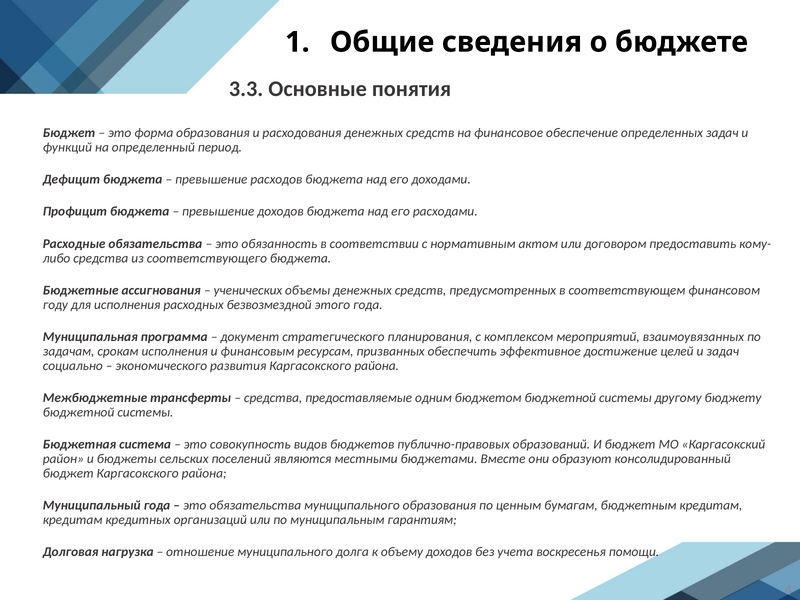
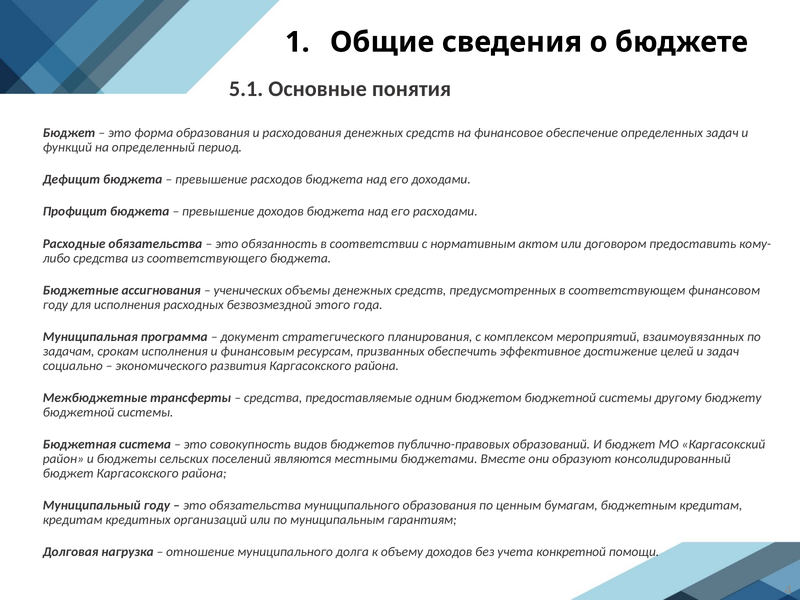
3.3: 3.3 -> 5.1
Муниципальный года: года -> году
воскресенья: воскресенья -> конкретной
